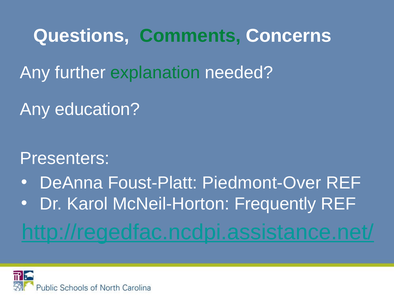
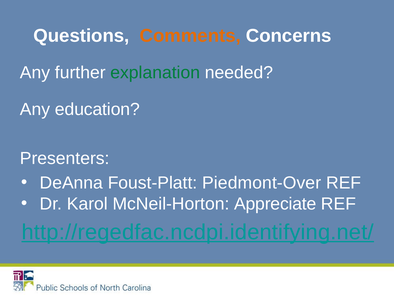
Comments colour: green -> orange
Frequently: Frequently -> Appreciate
http://regedfac.ncdpi.assistance.net/: http://regedfac.ncdpi.assistance.net/ -> http://regedfac.ncdpi.identifying.net/
